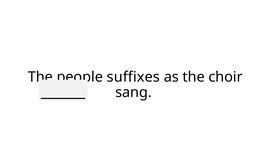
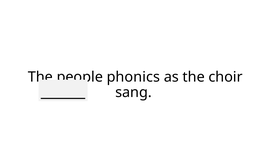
suffixes: suffixes -> phonics
